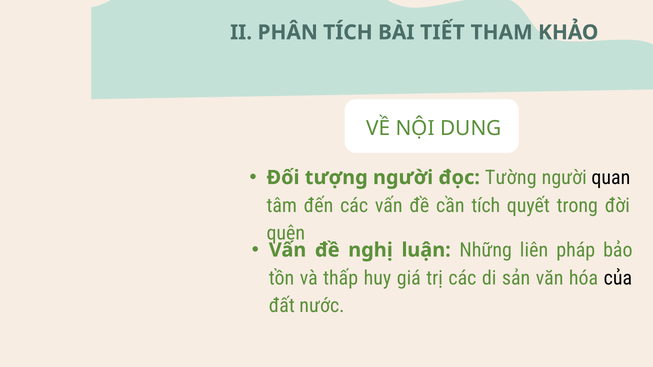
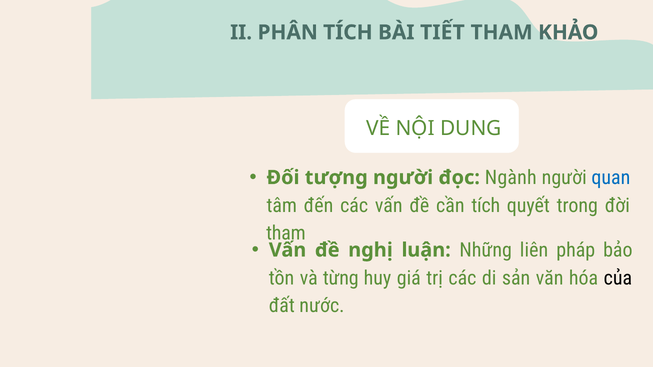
Tường: Tường -> Ngành
quan colour: black -> blue
quên at (286, 234): quên -> tham
thấp: thấp -> từng
